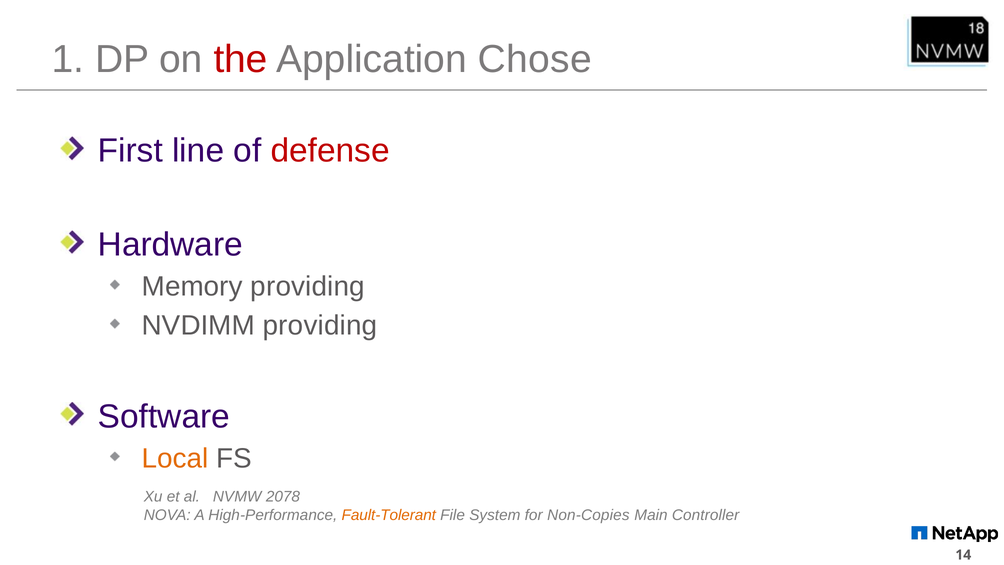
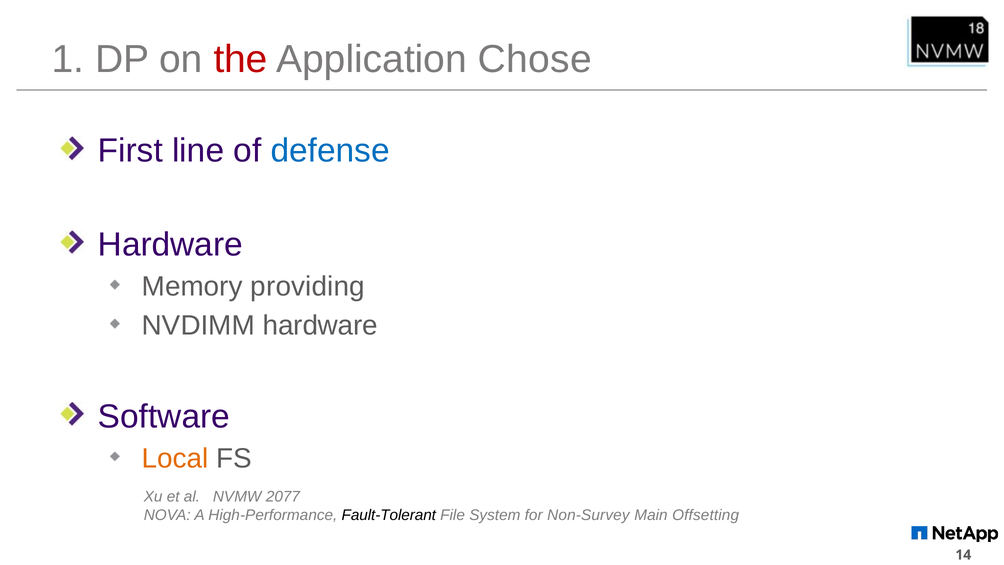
defense colour: red -> blue
NVDIMM providing: providing -> hardware
2078: 2078 -> 2077
Fault-Tolerant colour: orange -> black
Non-Copies: Non-Copies -> Non-Survey
Controller: Controller -> Offsetting
